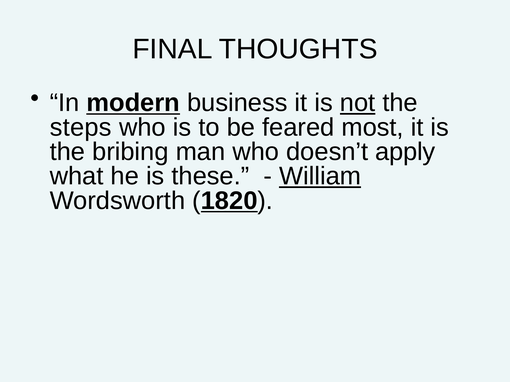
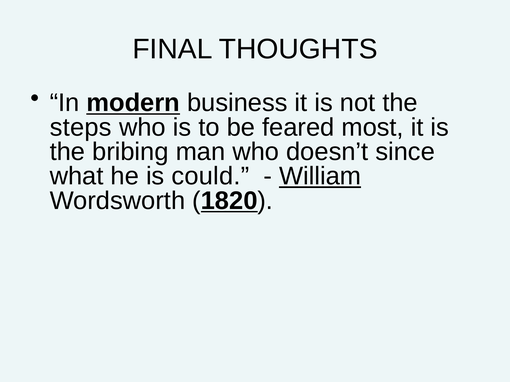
not underline: present -> none
apply: apply -> since
these: these -> could
